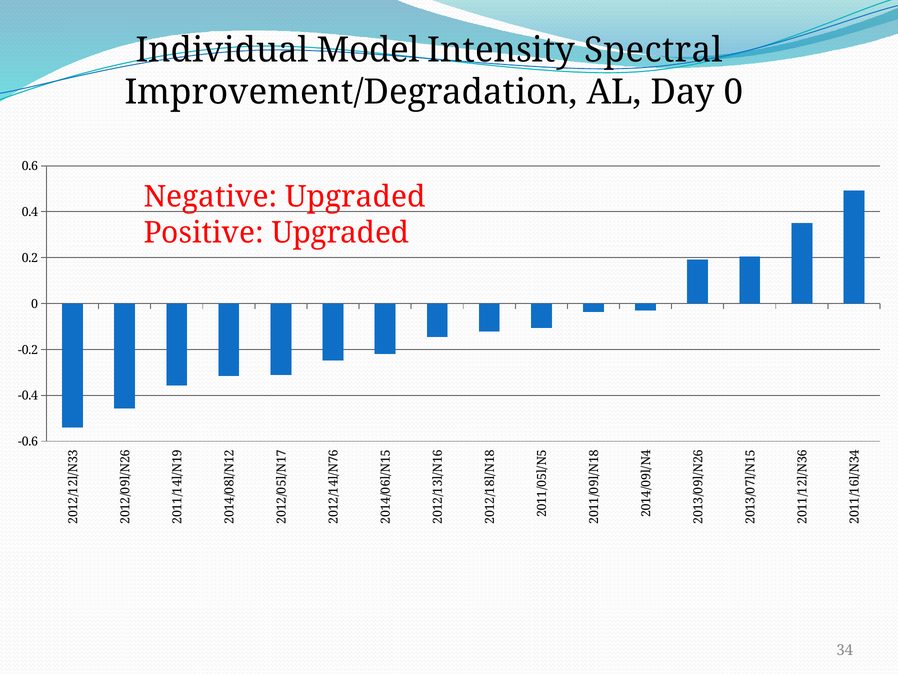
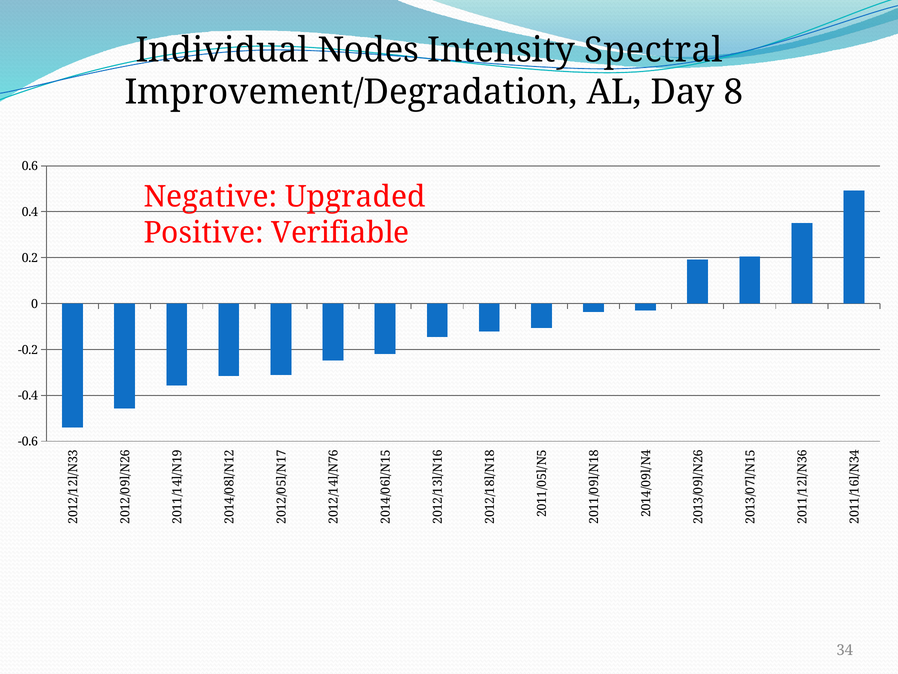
Model: Model -> Nodes
Day 0: 0 -> 8
Positive Upgraded: Upgraded -> Verifiable
